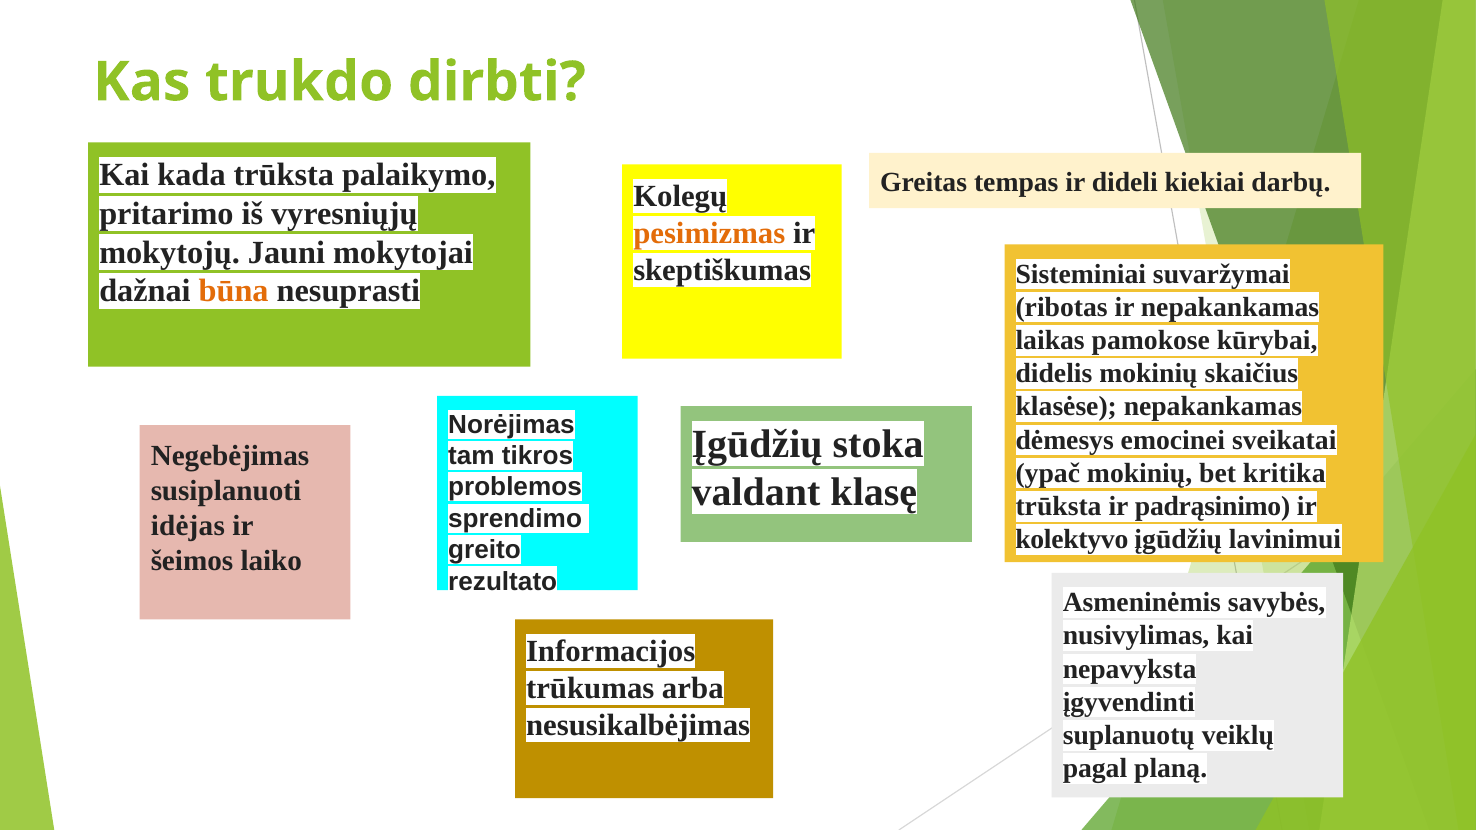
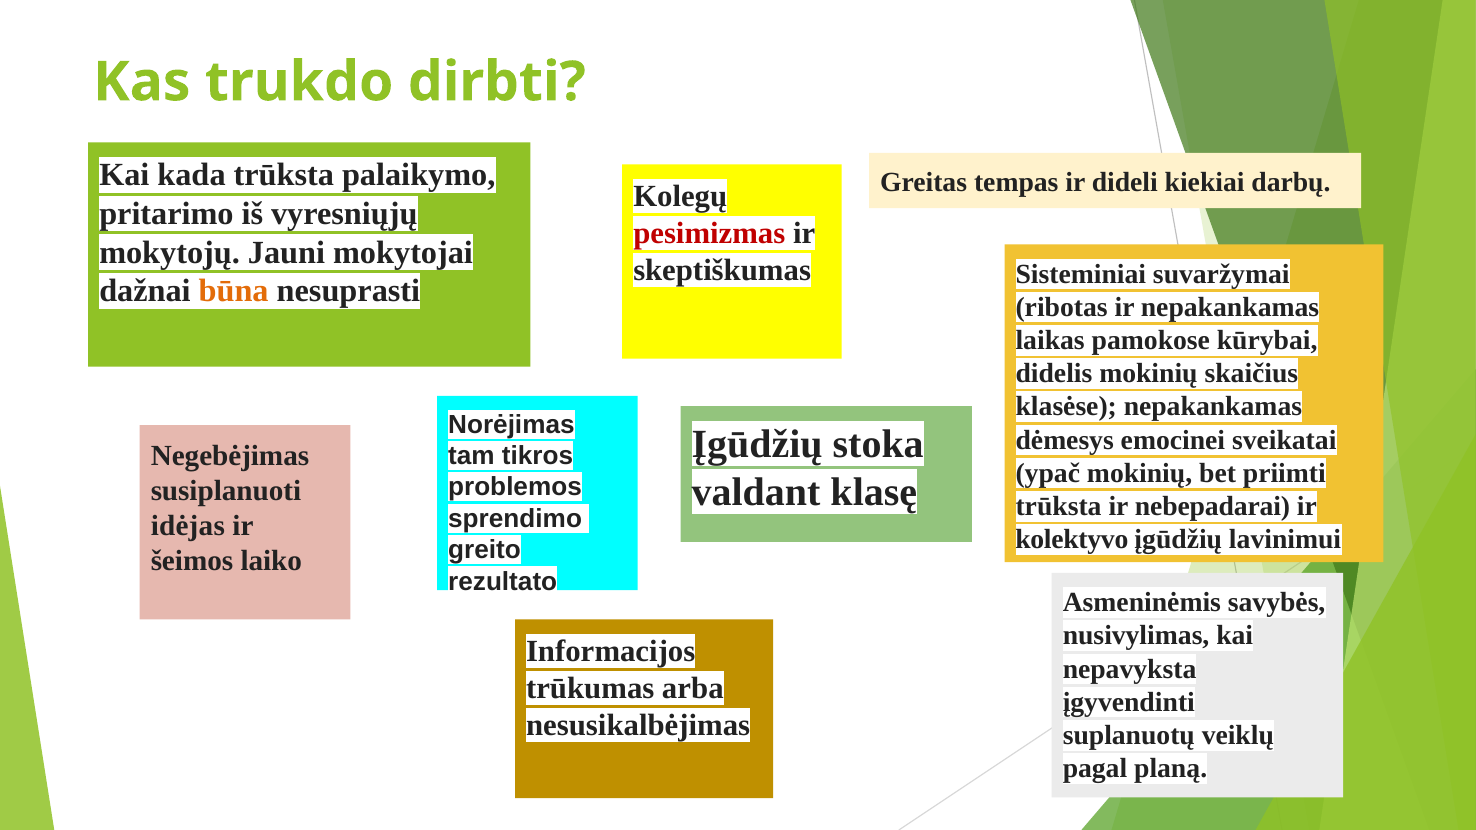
pesimizmas colour: orange -> red
kritika: kritika -> priimti
padrąsinimo: padrąsinimo -> nebepadarai
